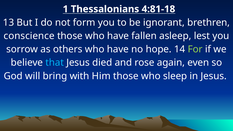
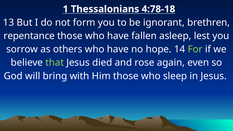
4:81-18: 4:81-18 -> 4:78-18
conscience: conscience -> repentance
that colour: light blue -> light green
